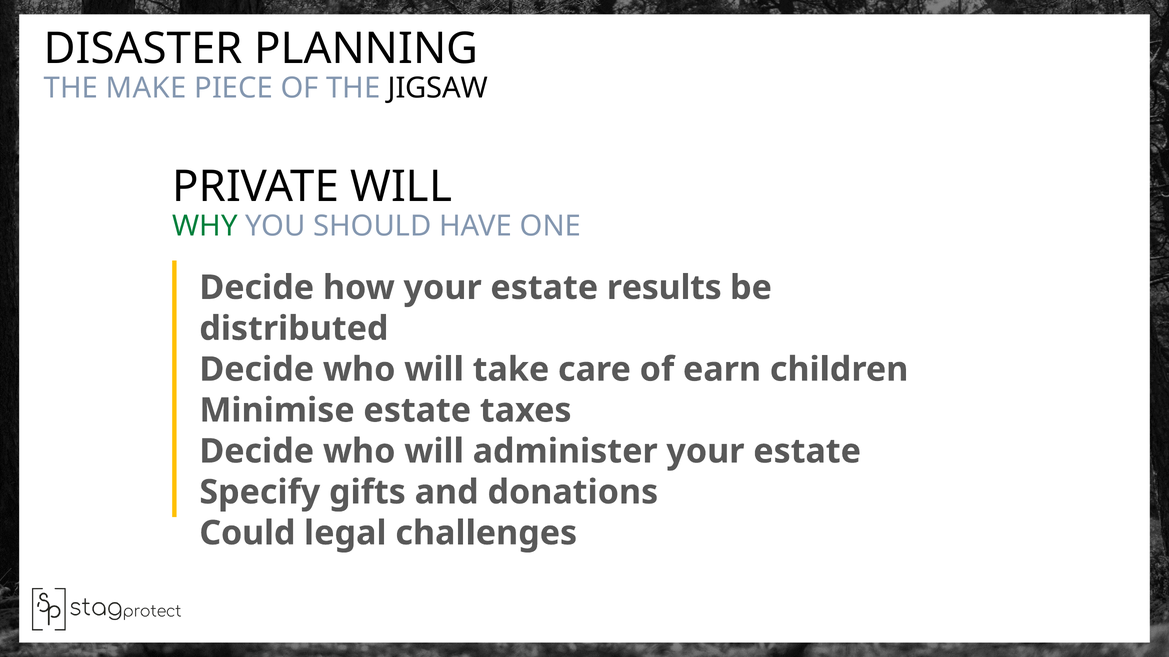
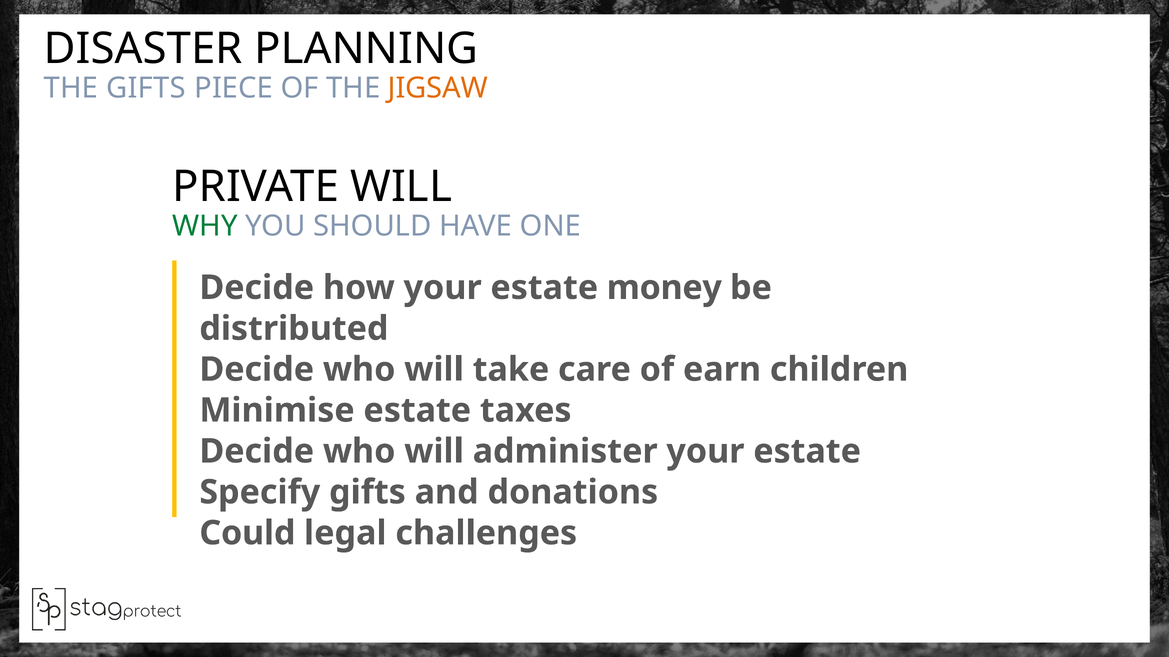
THE MAKE: MAKE -> GIFTS
JIGSAW colour: black -> orange
results: results -> money
